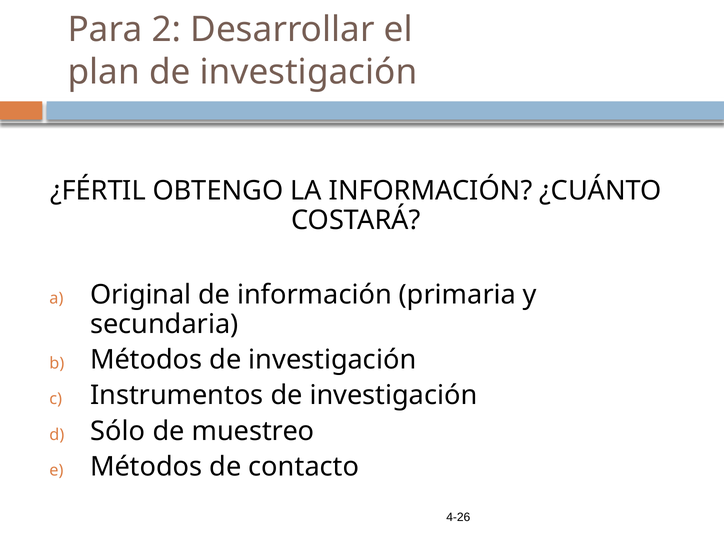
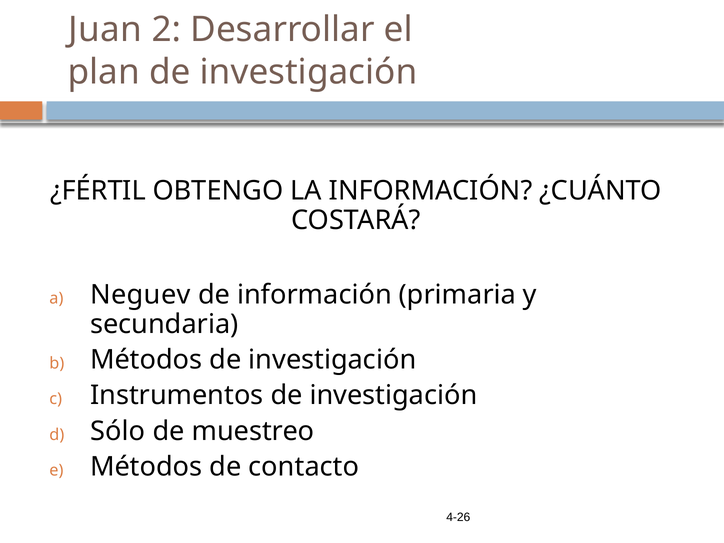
Para: Para -> Juan
Original: Original -> Neguev
